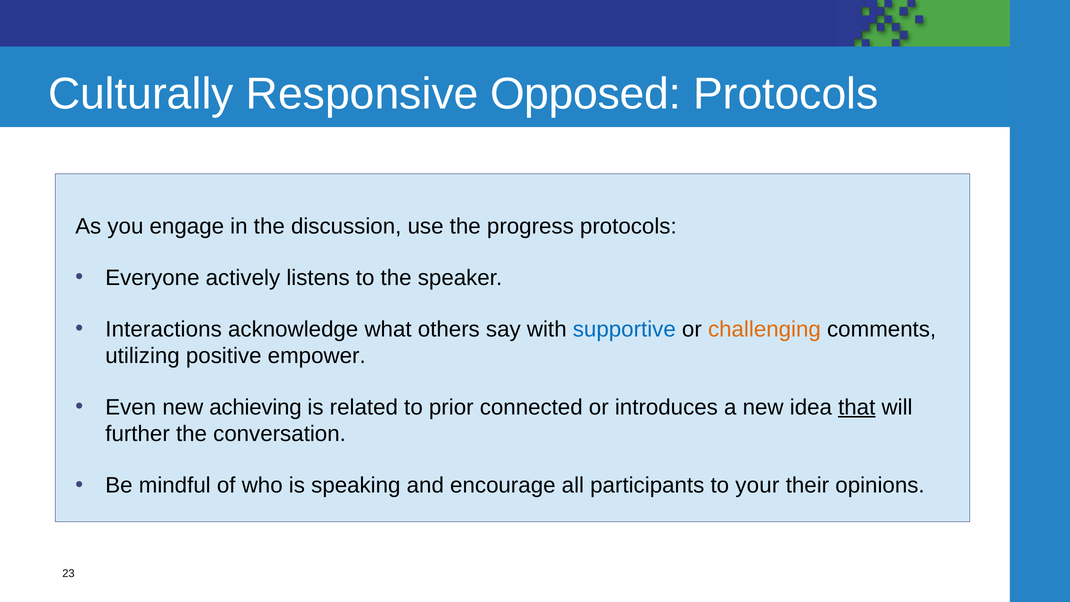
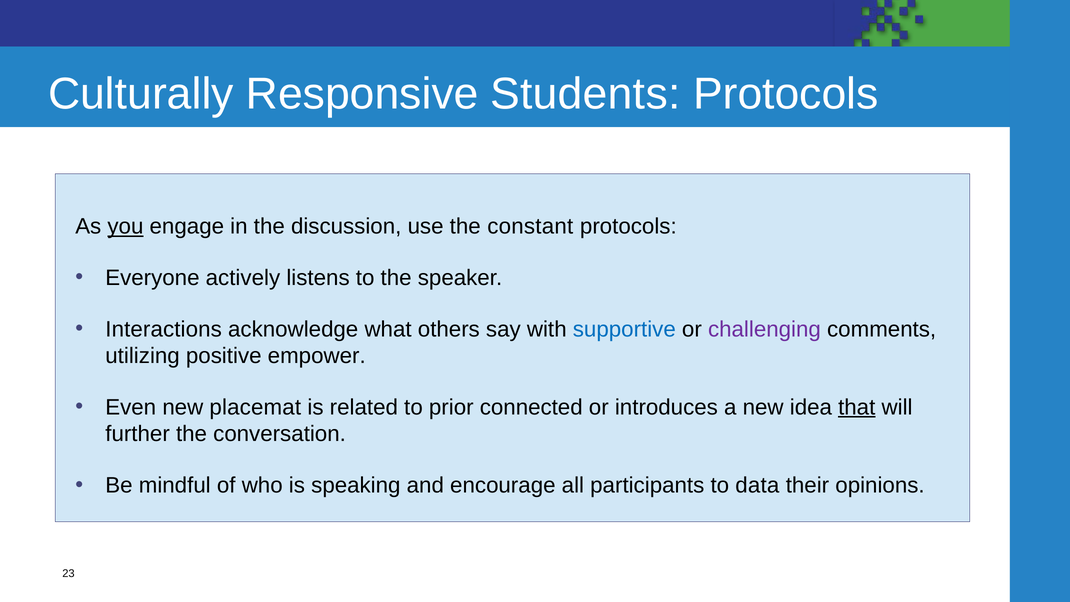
Opposed: Opposed -> Students
you underline: none -> present
progress: progress -> constant
challenging colour: orange -> purple
achieving: achieving -> placemat
your: your -> data
